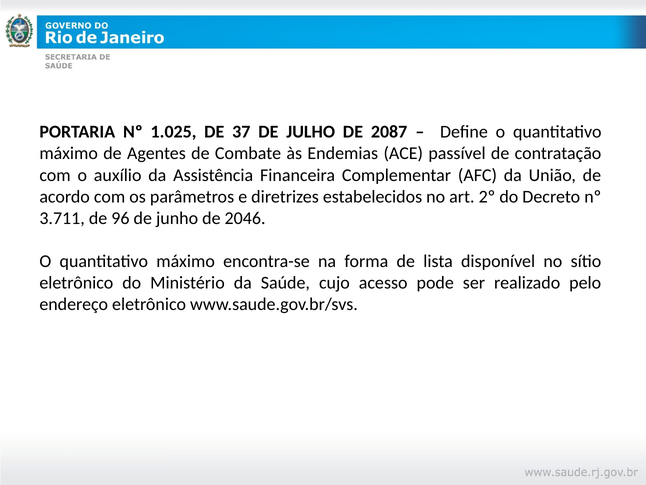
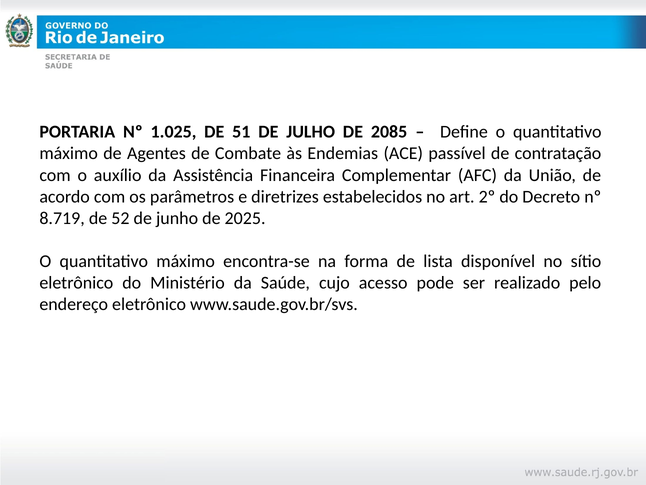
37: 37 -> 51
2087: 2087 -> 2085
3.711: 3.711 -> 8.719
96: 96 -> 52
2046: 2046 -> 2025
